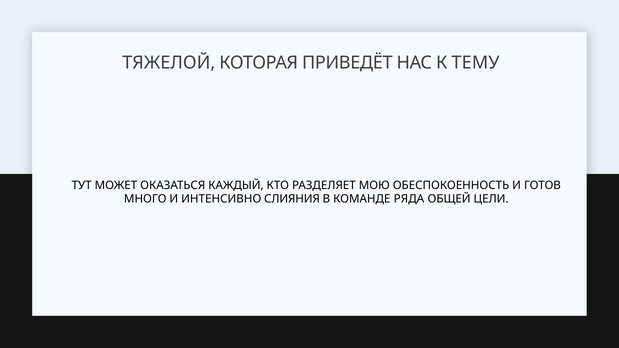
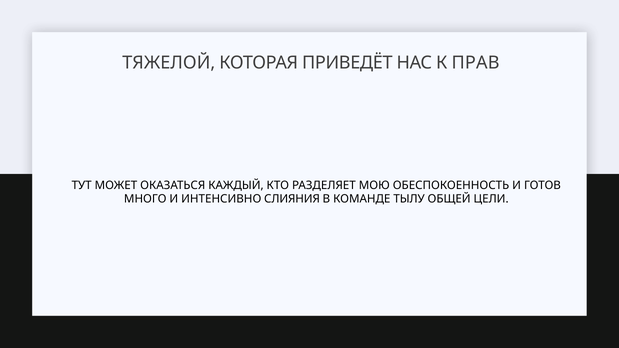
ТЕМУ: ТЕМУ -> ПРАВ
РЯДА: РЯДА -> ТЫЛУ
